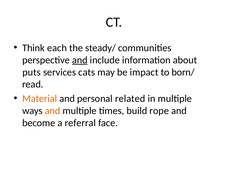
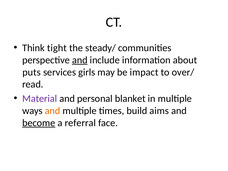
each: each -> tight
cats: cats -> girls
born/: born/ -> over/
Material colour: orange -> purple
related: related -> blanket
rope: rope -> aims
become underline: none -> present
